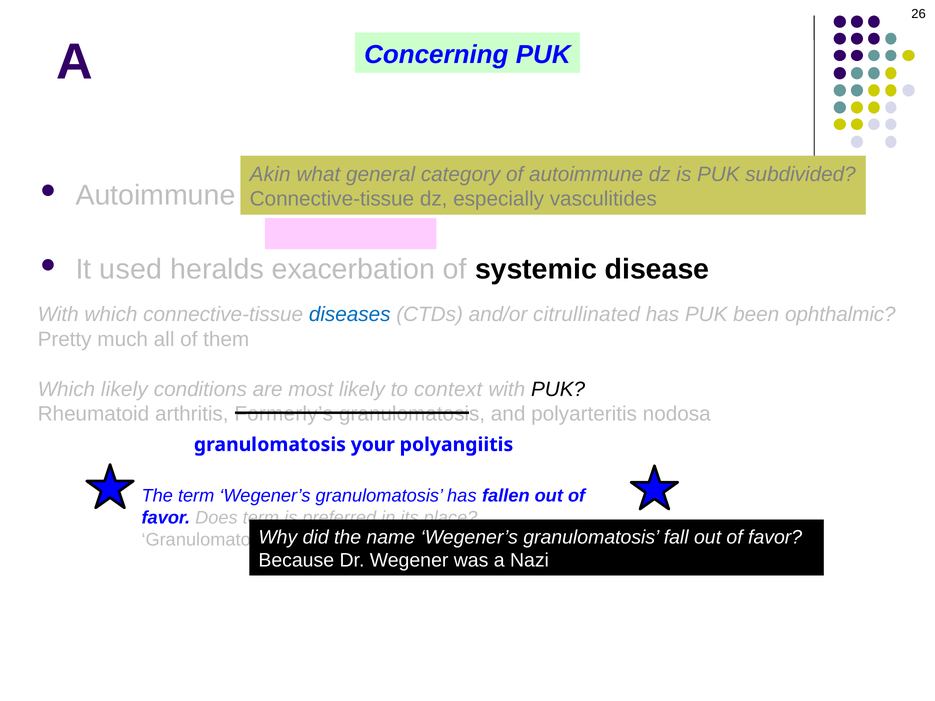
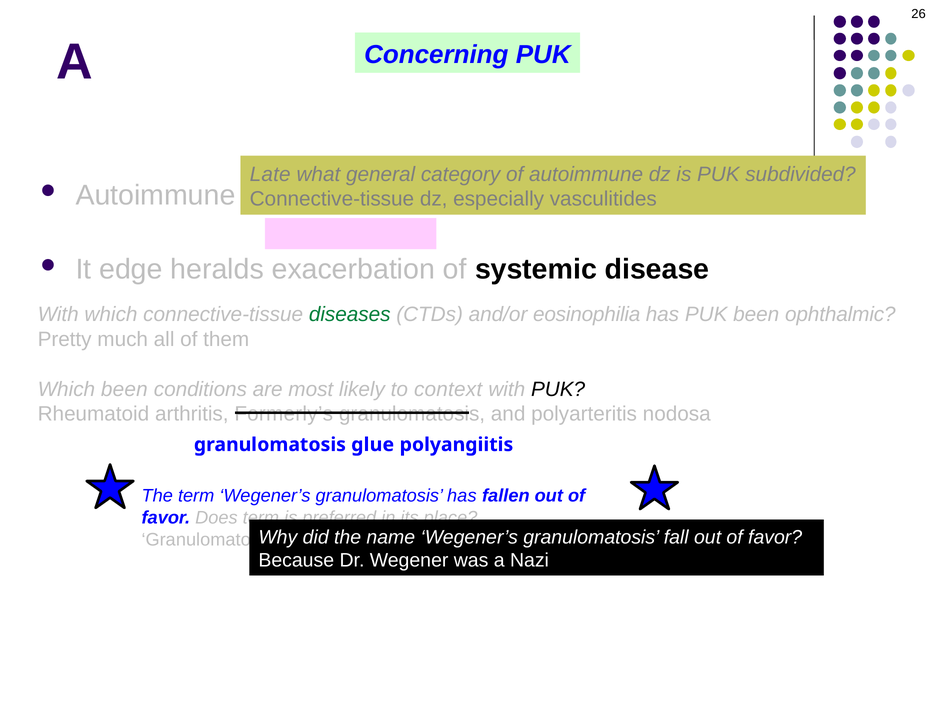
Akin: Akin -> Late
used: used -> edge
diseases colour: blue -> green
citrullinated: citrullinated -> eosinophilia
Which likely: likely -> been
your: your -> glue
